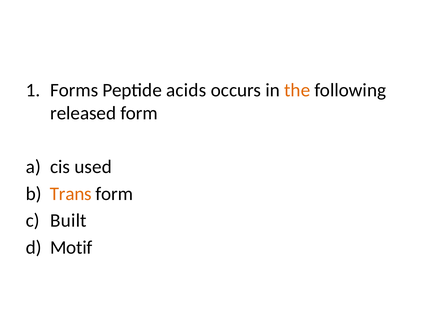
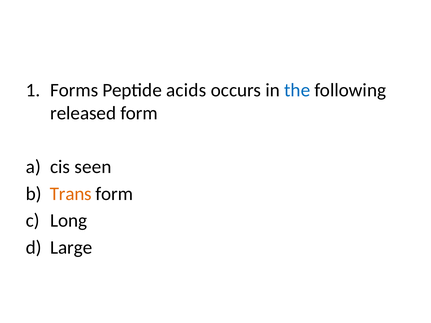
the colour: orange -> blue
used: used -> seen
Built: Built -> Long
Motif: Motif -> Large
